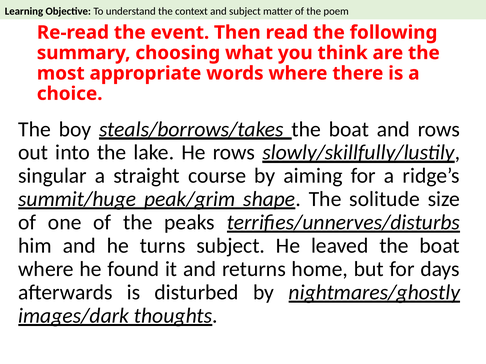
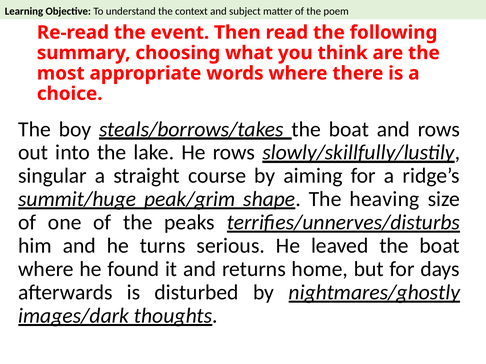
solitude: solitude -> heaving
turns subject: subject -> serious
